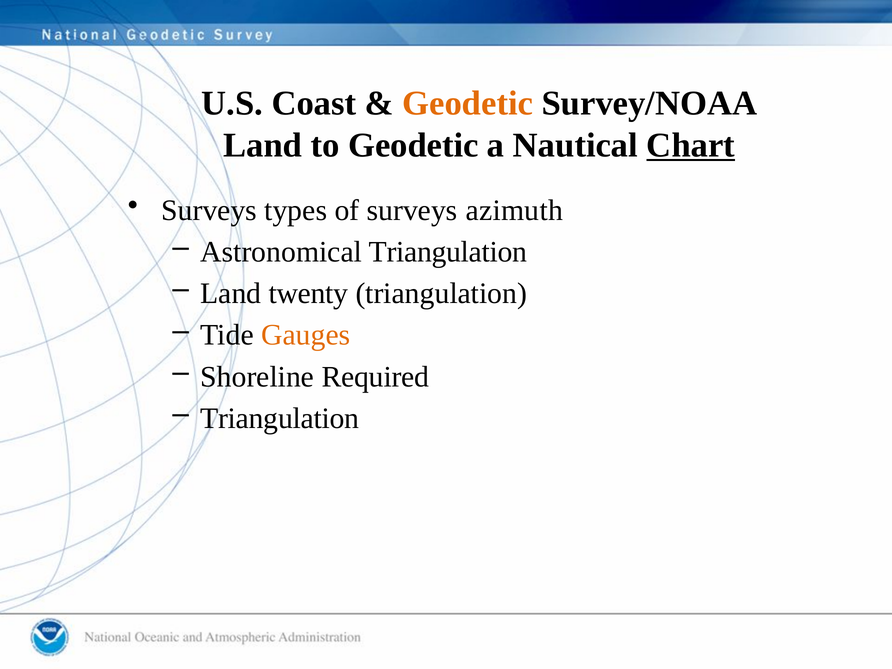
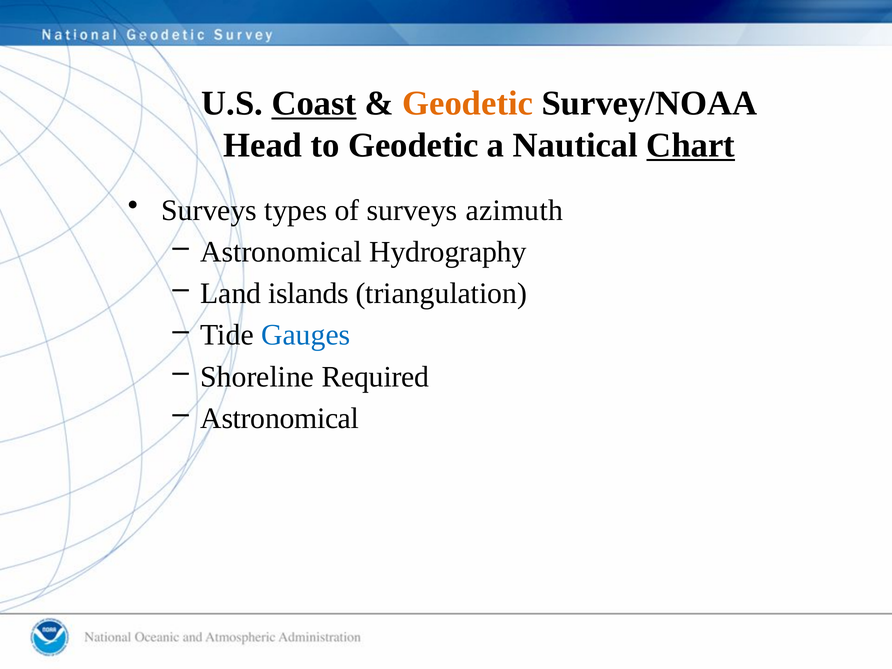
Coast underline: none -> present
Land at (263, 145): Land -> Head
Astronomical Triangulation: Triangulation -> Hydrography
twenty: twenty -> islands
Gauges colour: orange -> blue
Triangulation at (280, 418): Triangulation -> Astronomical
